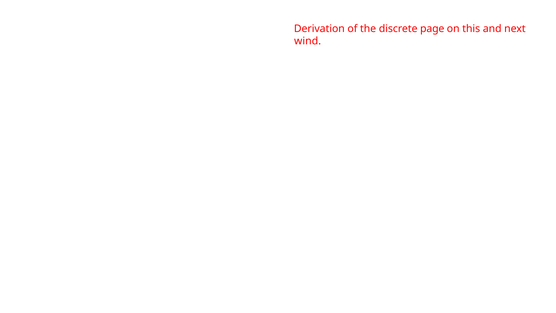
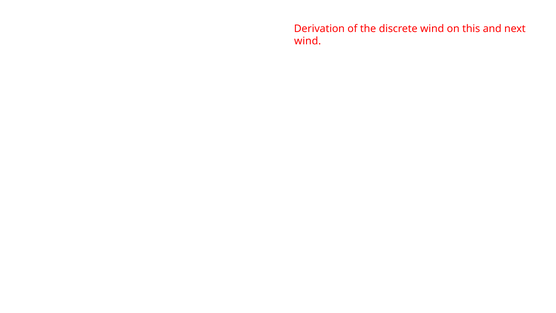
discrete page: page -> wind
